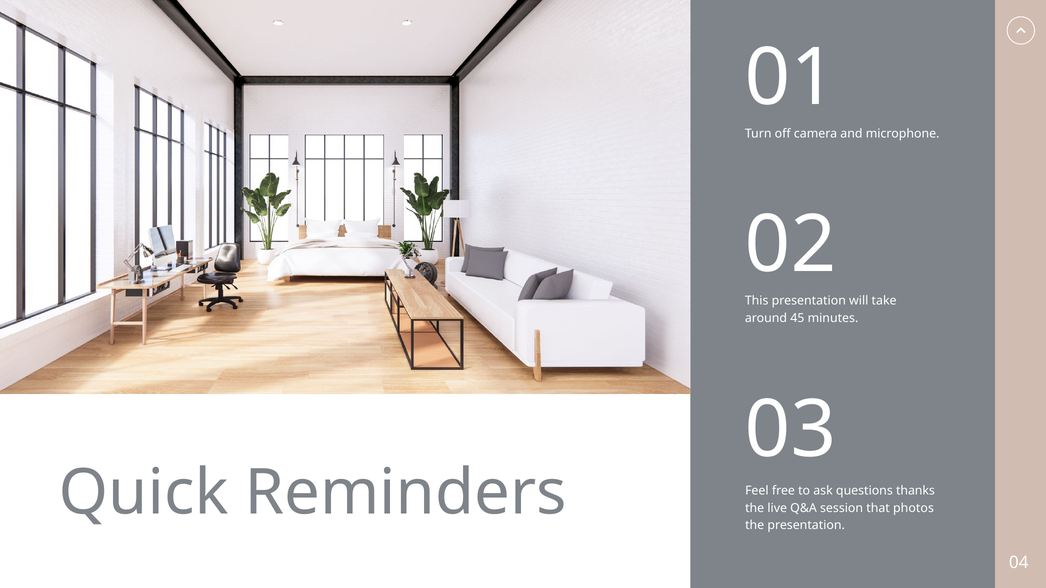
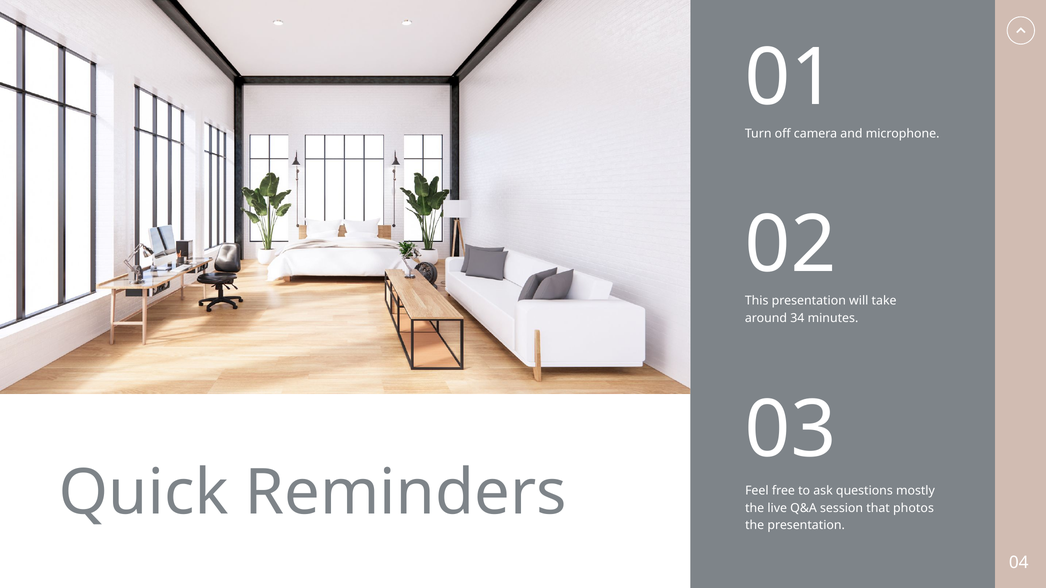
45: 45 -> 34
thanks: thanks -> mostly
